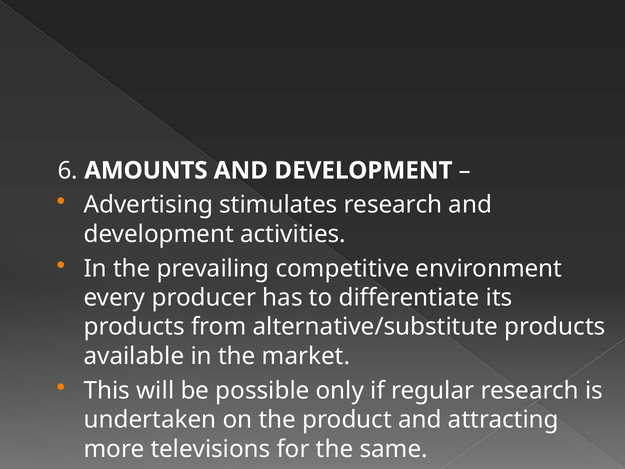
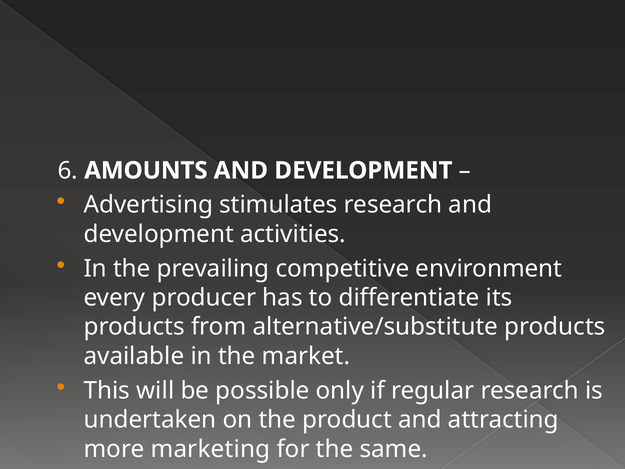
televisions: televisions -> marketing
